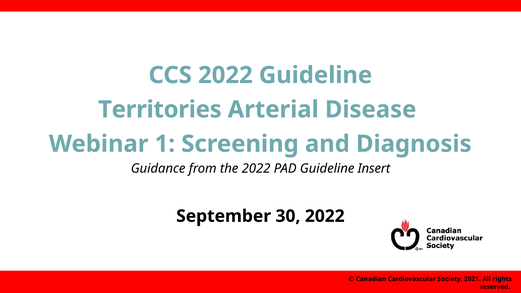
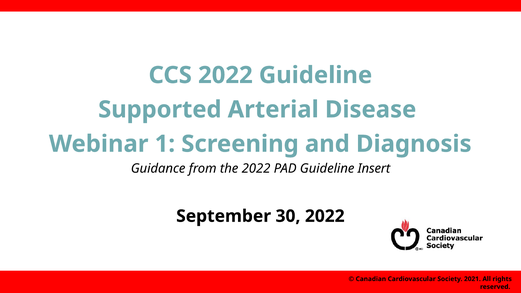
Territories: Territories -> Supported
